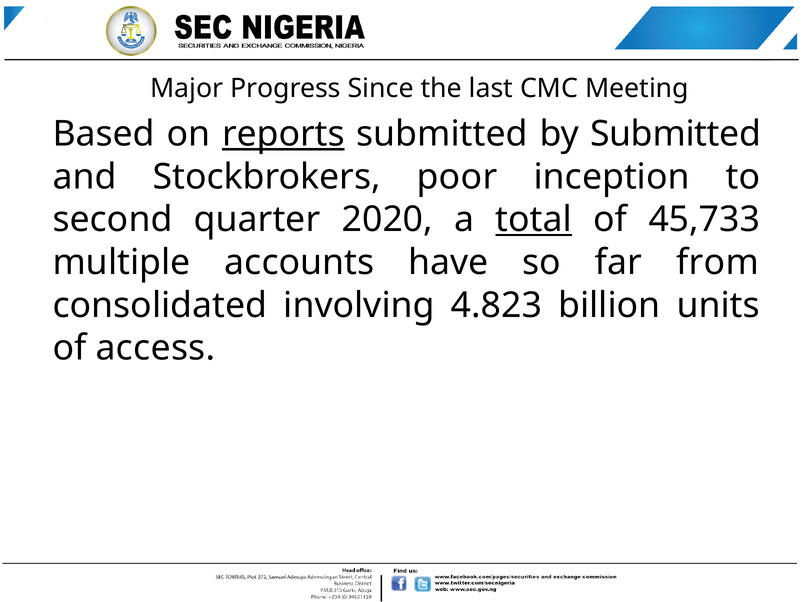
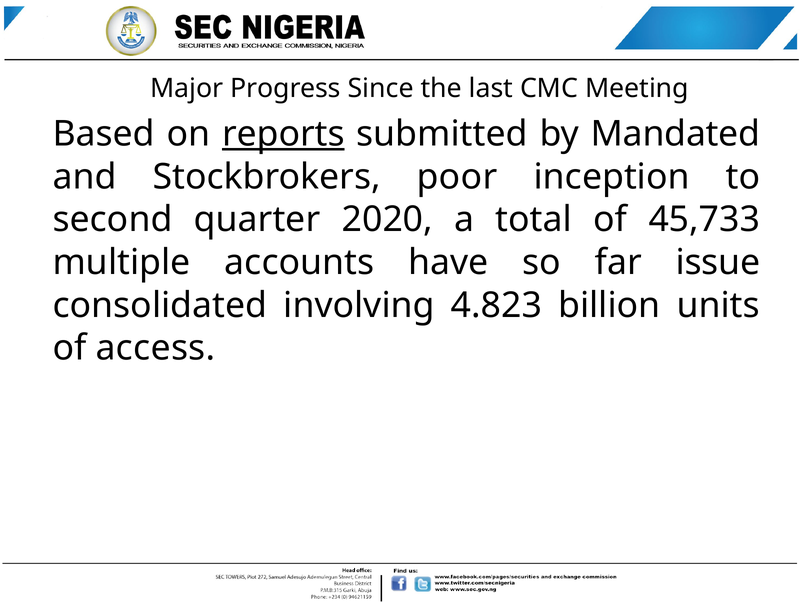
by Submitted: Submitted -> Mandated
total underline: present -> none
from: from -> issue
